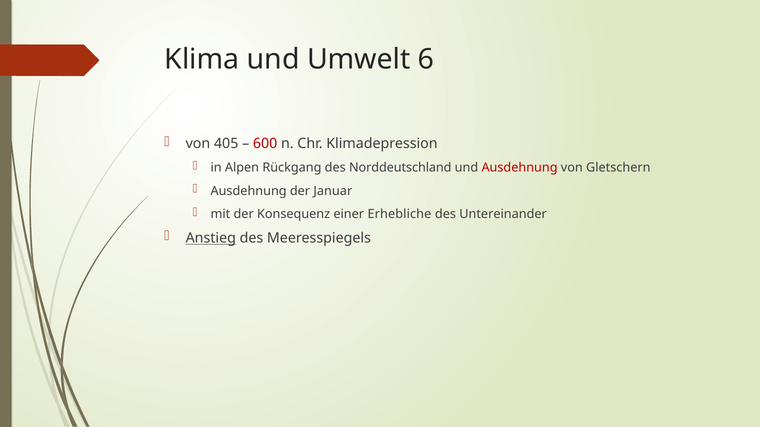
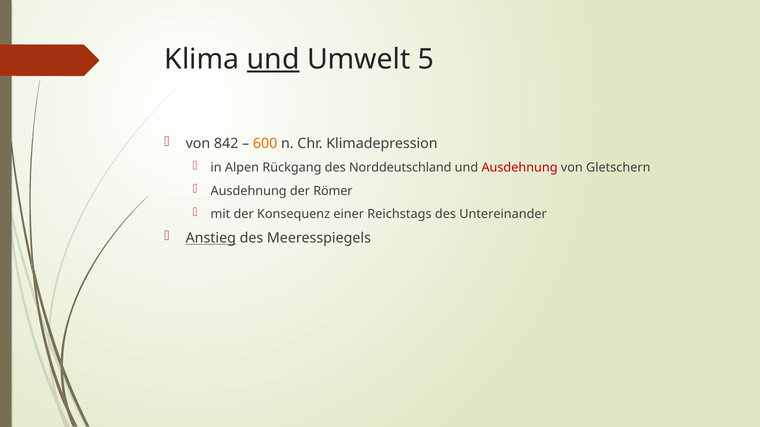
und at (273, 59) underline: none -> present
6: 6 -> 5
405: 405 -> 842
600 colour: red -> orange
Januar: Januar -> Römer
Erhebliche: Erhebliche -> Reichstags
